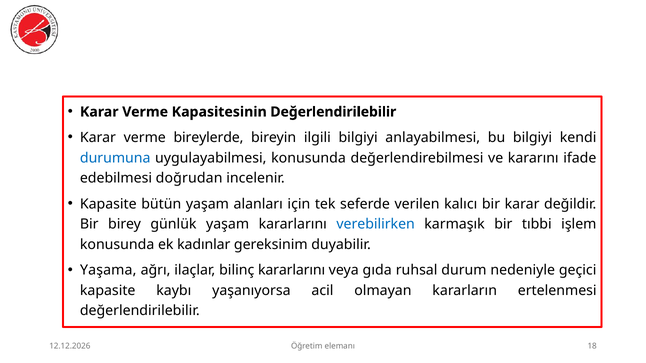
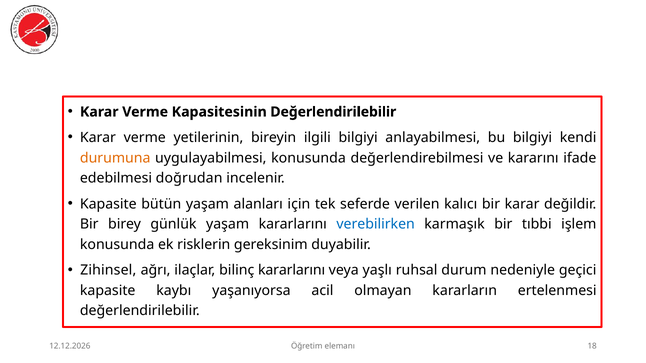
bireylerde: bireylerde -> yetilerinin
durumuna colour: blue -> orange
kadınlar: kadınlar -> risklerin
Yaşama: Yaşama -> Zihinsel
gıda: gıda -> yaşlı
